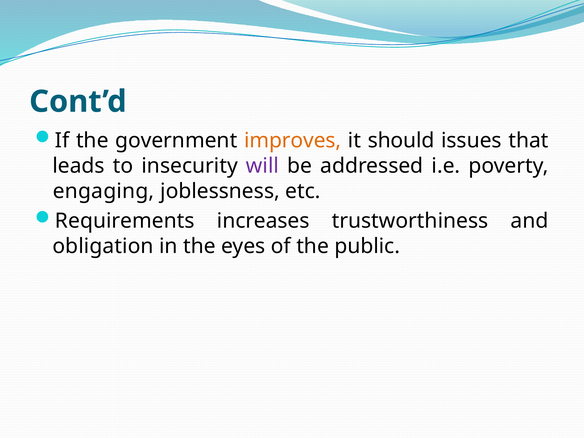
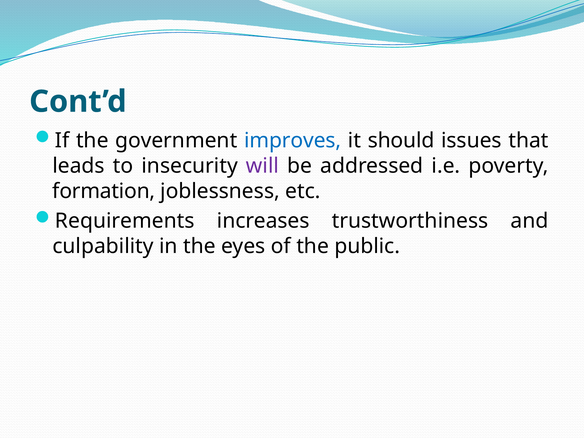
improves colour: orange -> blue
engaging: engaging -> formation
obligation: obligation -> culpability
